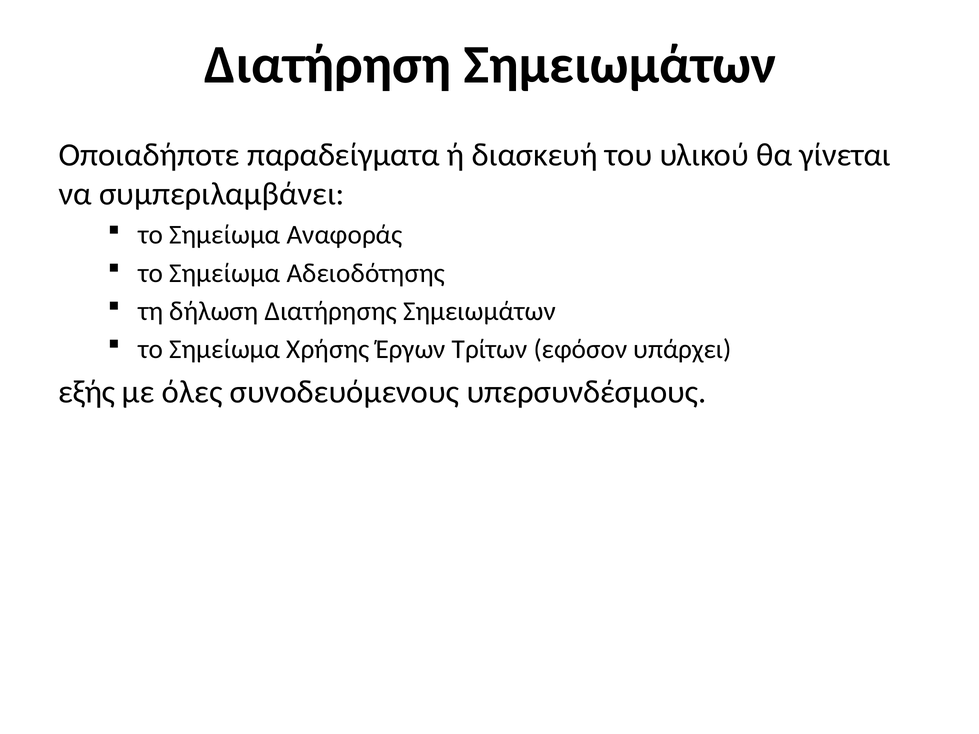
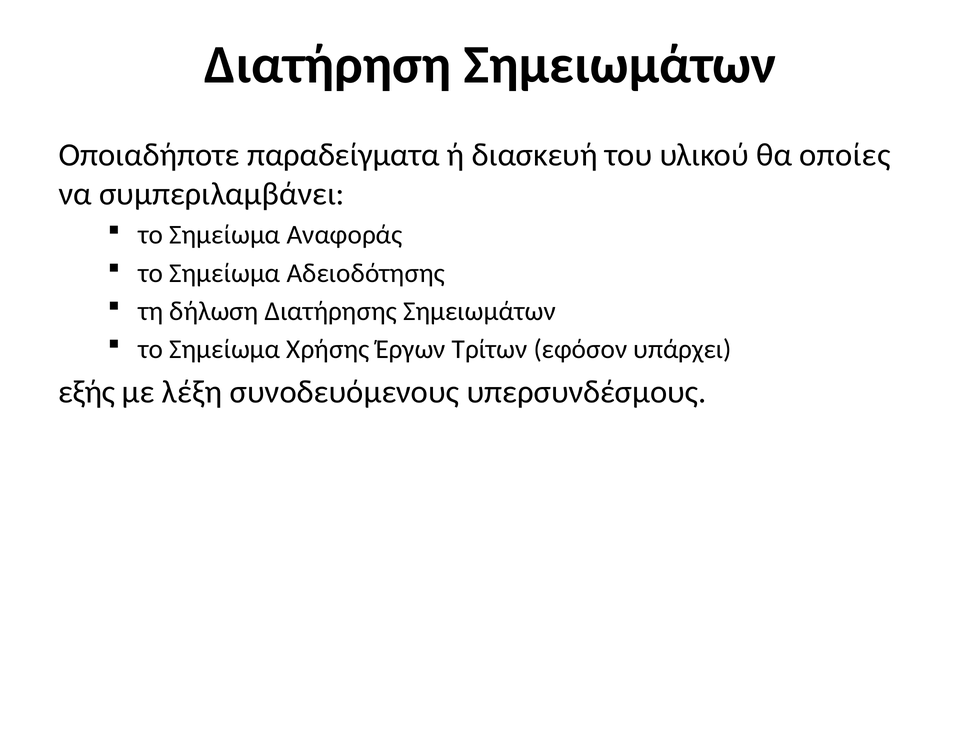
γίνεται: γίνεται -> οποίες
όλες: όλες -> λέξη
